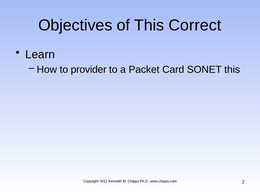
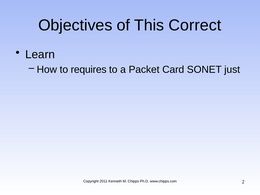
provider: provider -> requires
SONET this: this -> just
